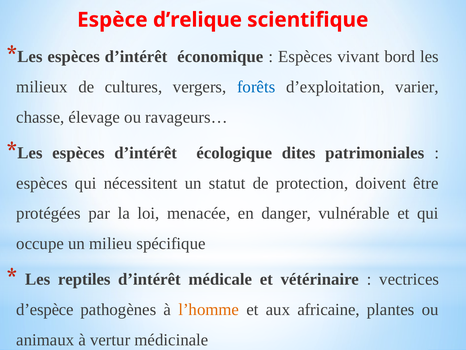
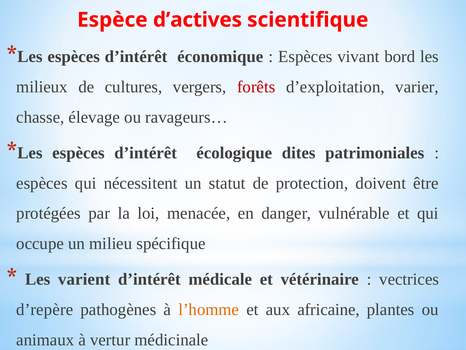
d’relique: d’relique -> d’actives
forêts colour: blue -> red
reptiles: reptiles -> varient
d’espèce: d’espèce -> d’repère
